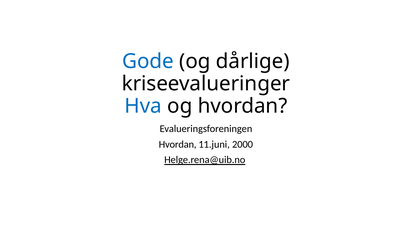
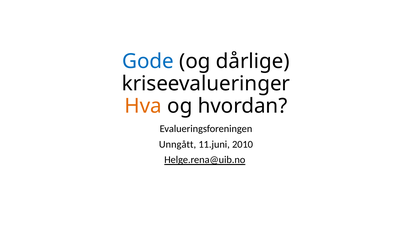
Hva colour: blue -> orange
Hvordan at (178, 144): Hvordan -> Unngått
2000: 2000 -> 2010
